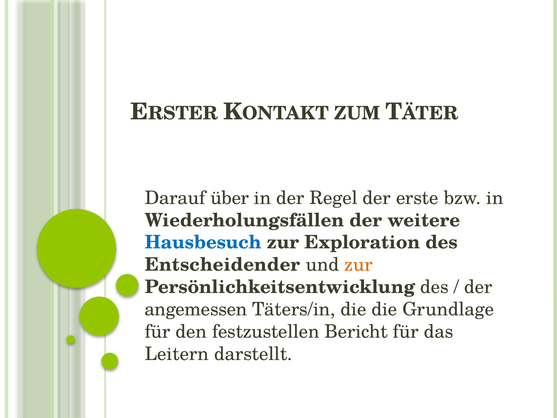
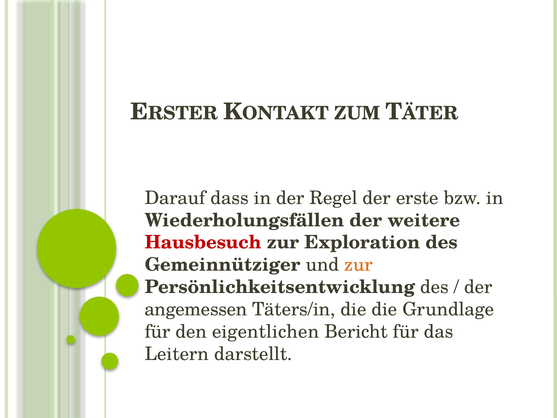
über: über -> dass
Hausbesuch colour: blue -> red
Entscheidender: Entscheidender -> Gemeinnütziger
festzustellen: festzustellen -> eigentlichen
